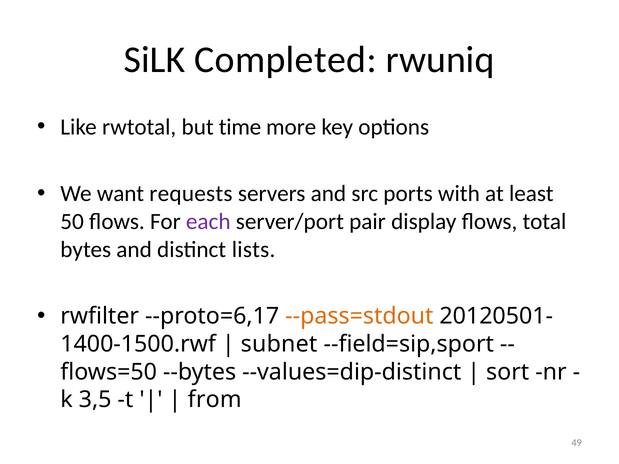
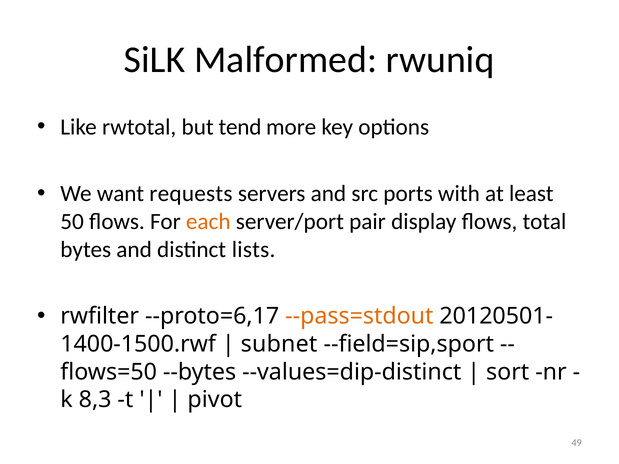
Completed: Completed -> Malformed
time: time -> tend
each colour: purple -> orange
3,5: 3,5 -> 8,3
from: from -> pivot
